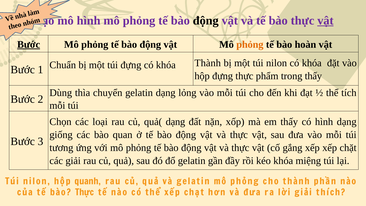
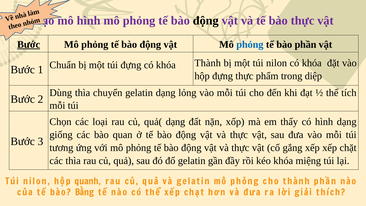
vật at (325, 21) underline: present -> none
phỏng at (250, 44) colour: orange -> blue
bào hoàn: hoàn -> phần
trong thấy: thấy -> diệp
các giải: giải -> thìa
của tế bào Thực: Thực -> Bằng
